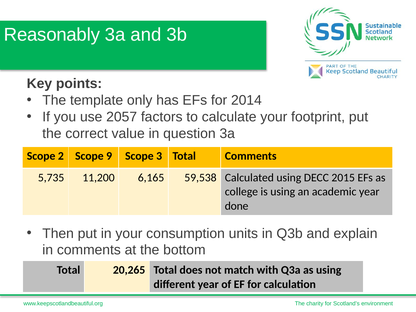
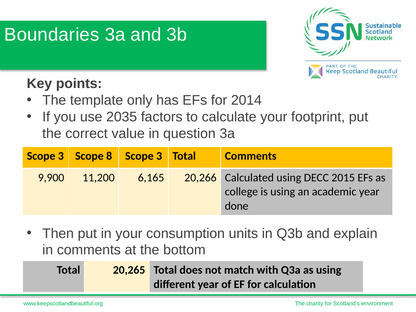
Reasonably: Reasonably -> Boundaries
2057: 2057 -> 2035
2 at (61, 156): 2 -> 3
9: 9 -> 8
5,735: 5,735 -> 9,900
59,538: 59,538 -> 20,266
